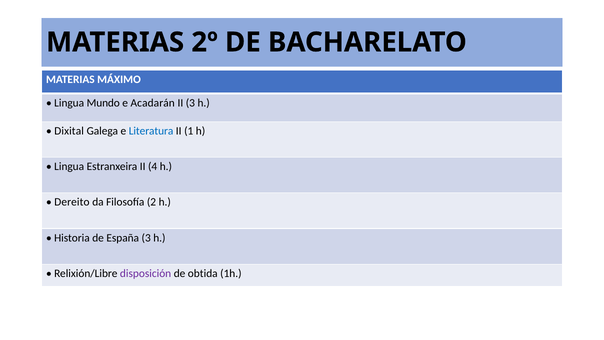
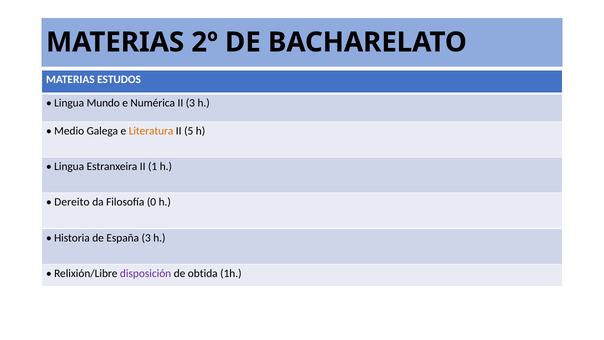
MÁXIMO: MÁXIMO -> ESTUDOS
Acadarán: Acadarán -> Numérica
Dixital: Dixital -> Medio
Literatura colour: blue -> orange
1: 1 -> 5
4: 4 -> 1
2: 2 -> 0
